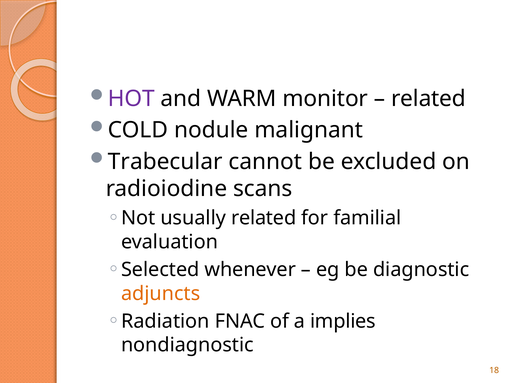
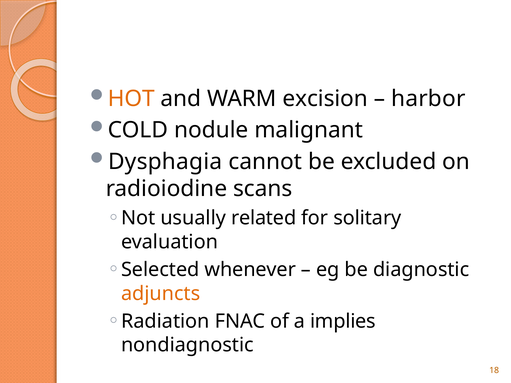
HOT colour: purple -> orange
monitor: monitor -> excision
related at (429, 99): related -> harbor
Trabecular: Trabecular -> Dysphagia
familial: familial -> solitary
